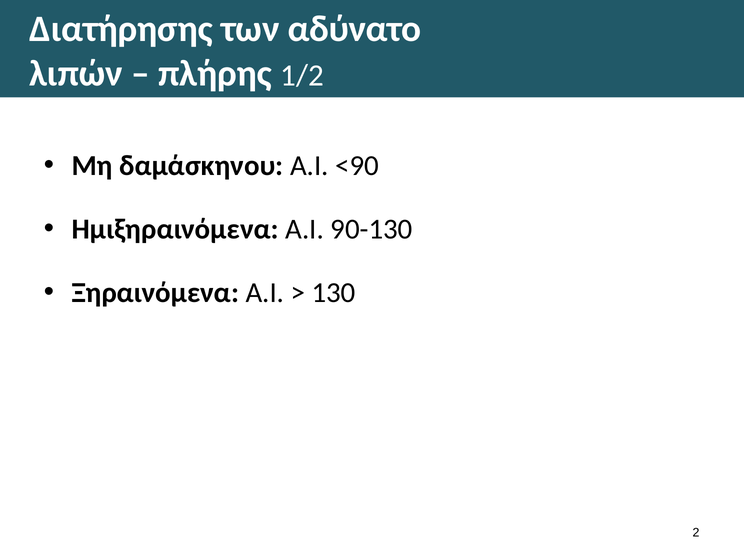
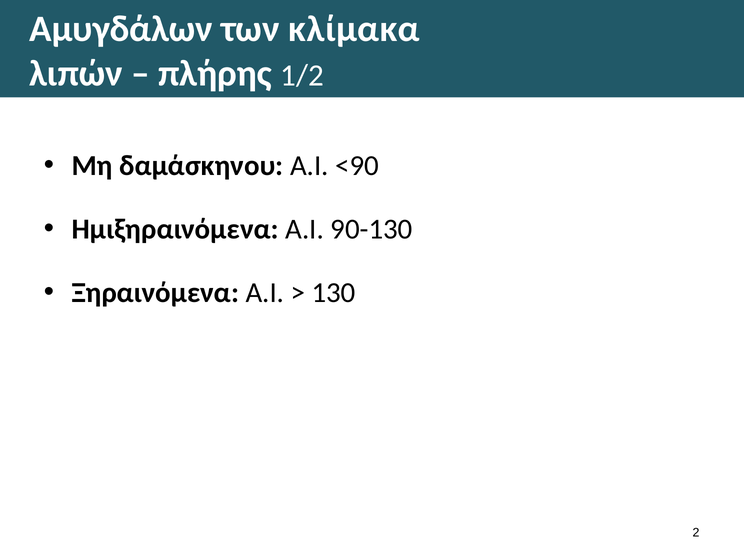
Διατήρησης: Διατήρησης -> Αμυγδάλων
αδύνατο: αδύνατο -> κλίμακα
